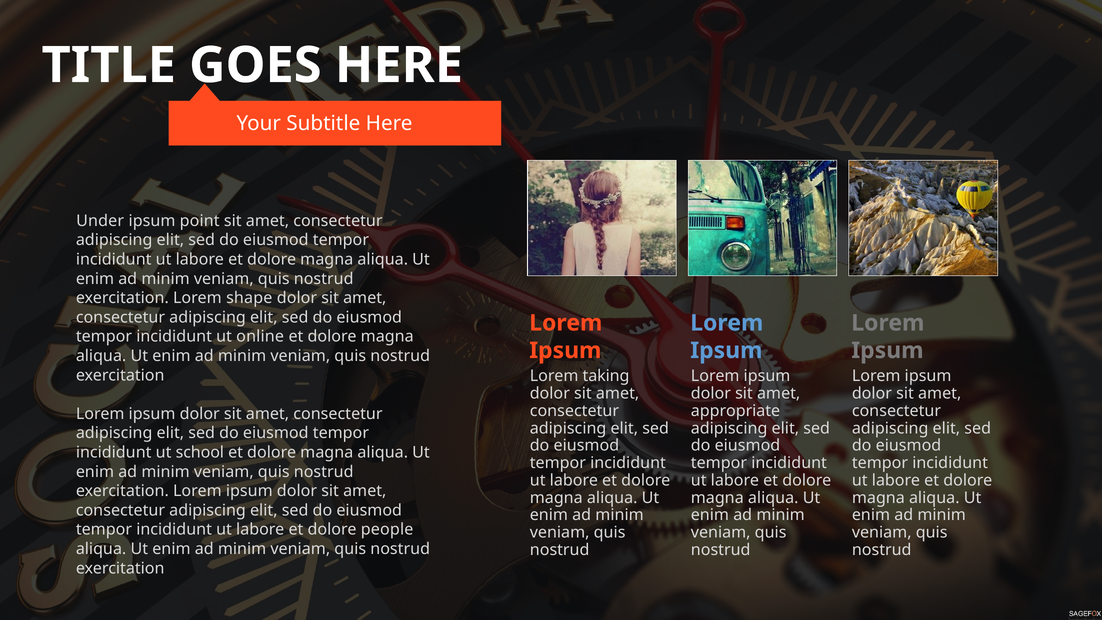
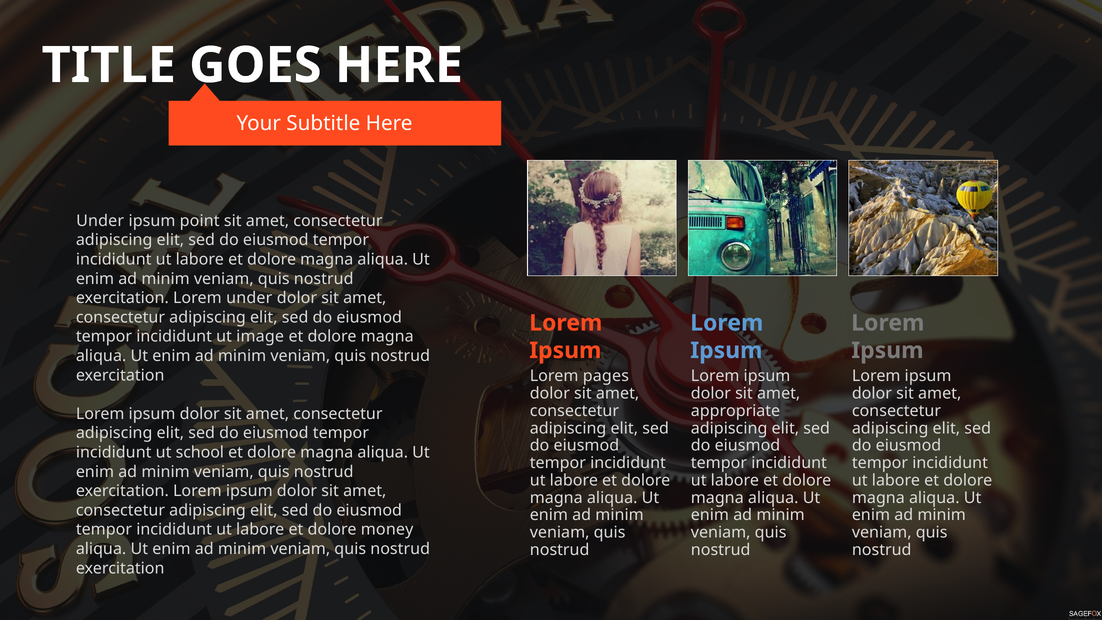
Lorem shape: shape -> under
online: online -> image
taking: taking -> pages
people: people -> money
